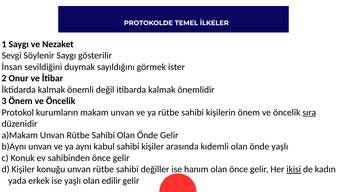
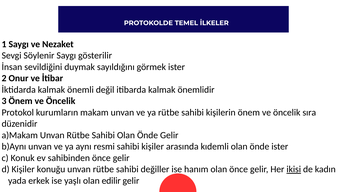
sıra underline: present -> none
kabul: kabul -> resmi
önde yaşlı: yaşlı -> ister
